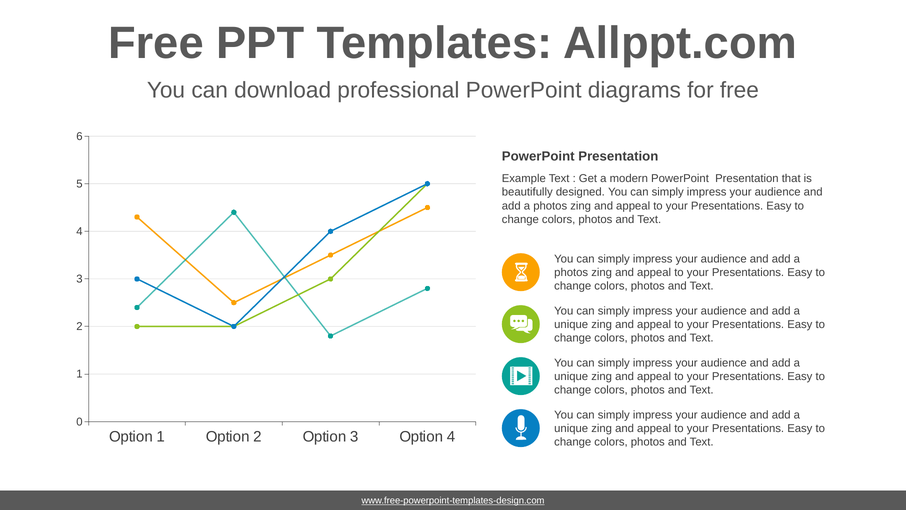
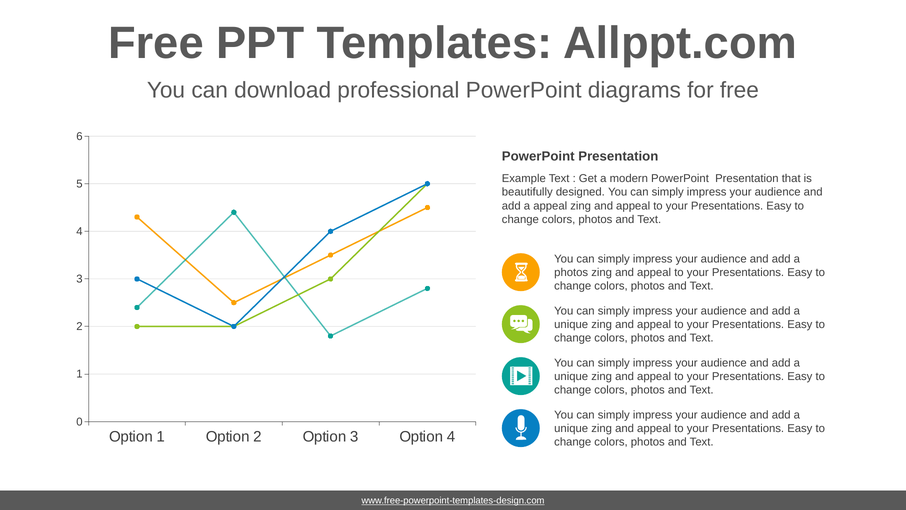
photos at (550, 206): photos -> appeal
